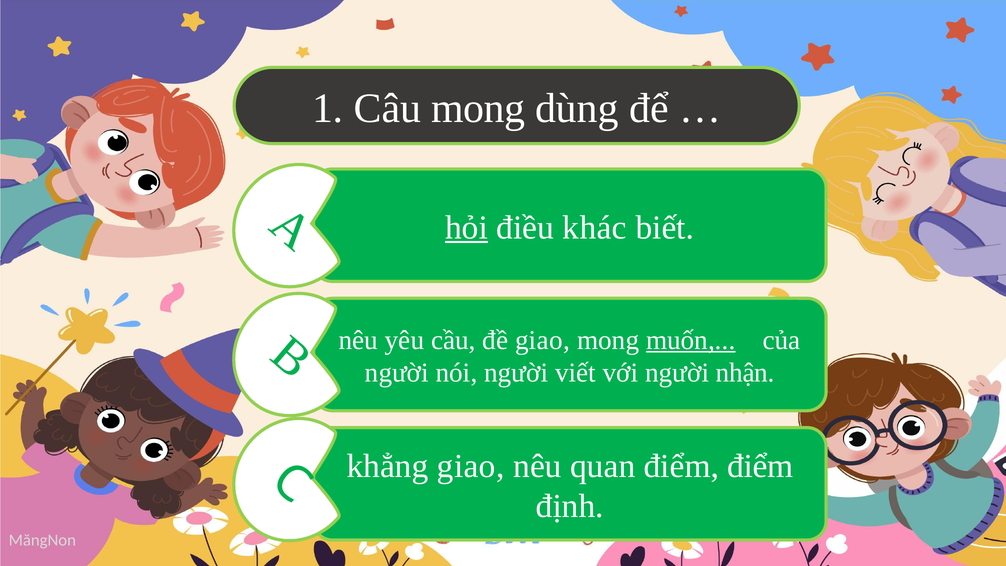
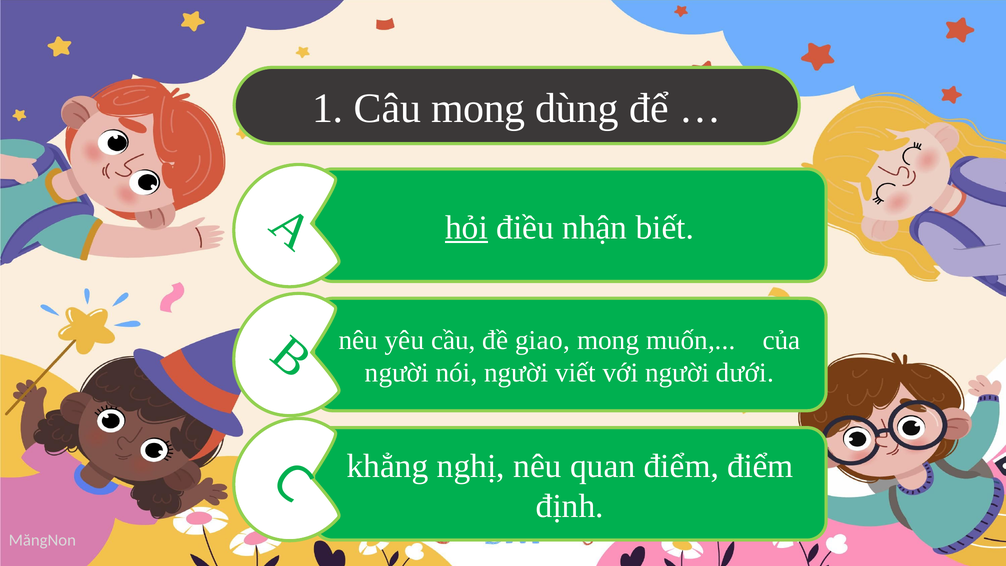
khác: khác -> nhận
muốn underline: present -> none
nhận: nhận -> dưới
khẳng giao: giao -> nghị
